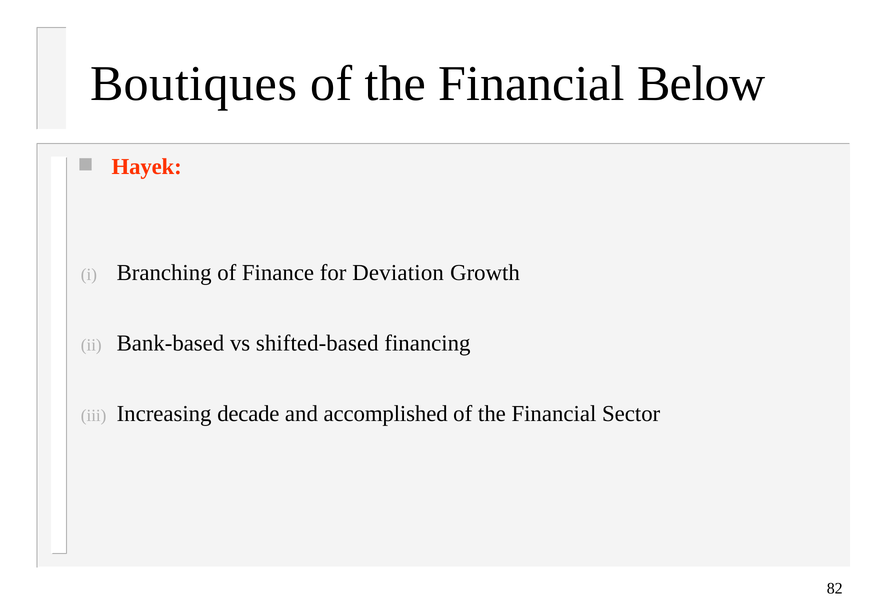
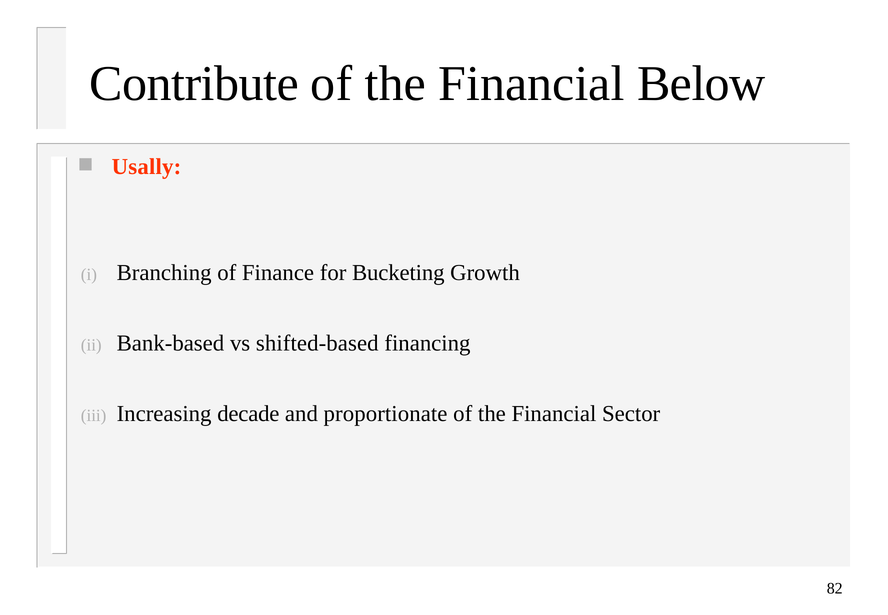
Boutiques: Boutiques -> Contribute
Hayek: Hayek -> Usally
Deviation: Deviation -> Bucketing
accomplished: accomplished -> proportionate
